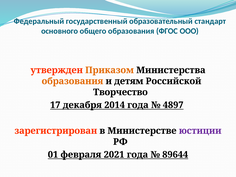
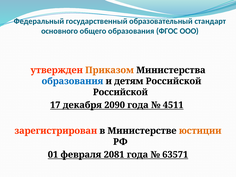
образования at (72, 81) colour: orange -> blue
Творчество at (120, 92): Творчество -> Российской
2014: 2014 -> 2090
4897: 4897 -> 4511
юстиции colour: purple -> orange
2021: 2021 -> 2081
89644: 89644 -> 63571
